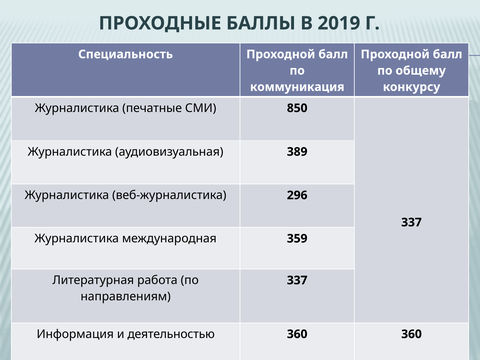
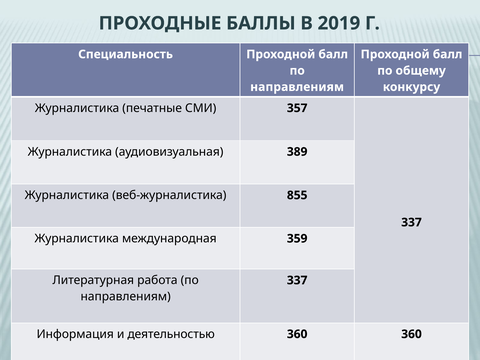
коммуникация at (297, 87): коммуникация -> направлениям
850: 850 -> 357
296: 296 -> 855
